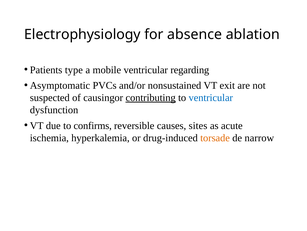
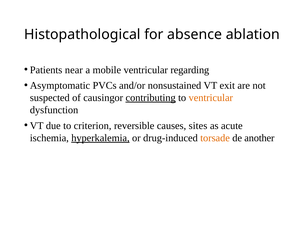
Electrophysiology: Electrophysiology -> Histopathological
type: type -> near
ventricular at (211, 97) colour: blue -> orange
confirms: confirms -> criterion
hyperkalemia underline: none -> present
narrow: narrow -> another
